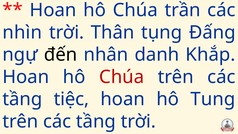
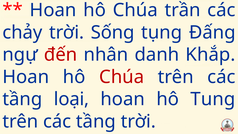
nhìn: nhìn -> chảy
Thân: Thân -> Sống
đến colour: black -> red
tiệc: tiệc -> loại
